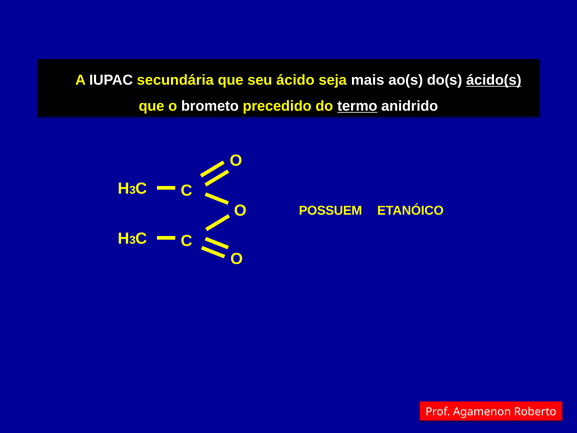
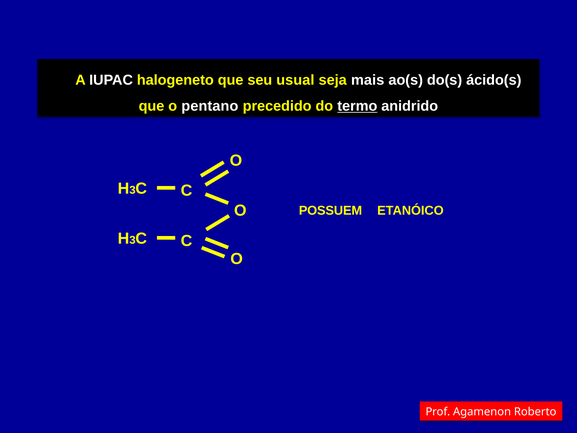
secundária: secundária -> halogeneto
ácido: ácido -> usual
ácido(s underline: present -> none
brometo: brometo -> pentano
